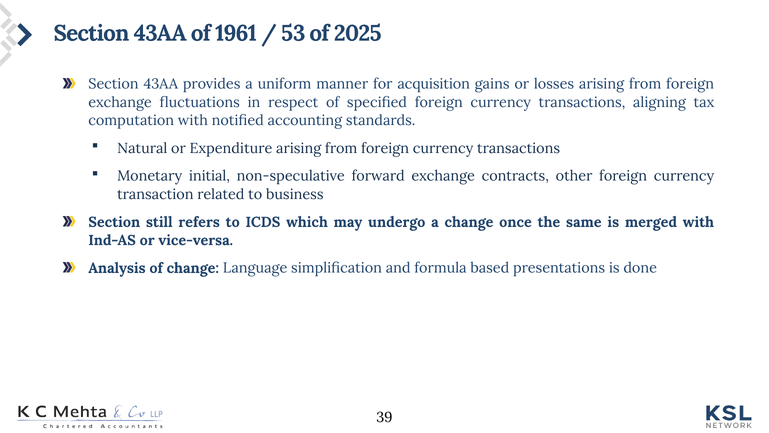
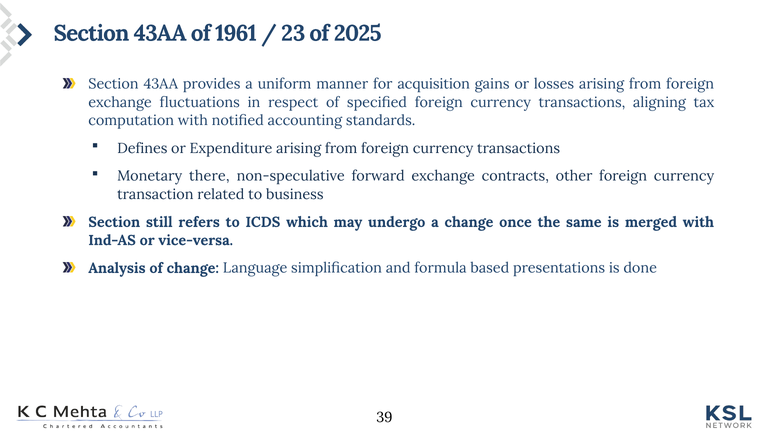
53: 53 -> 23
Natural: Natural -> Defines
initial: initial -> there
